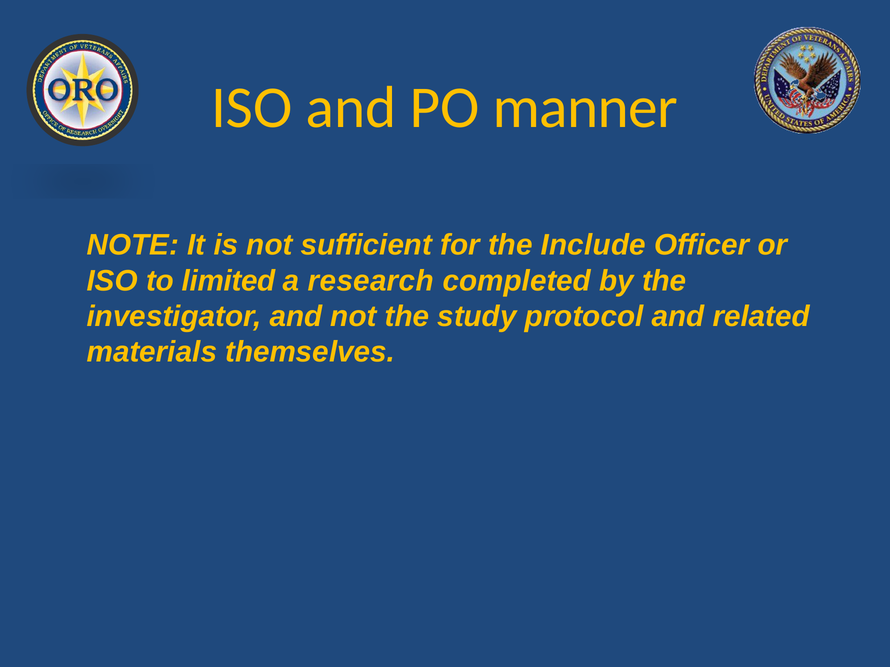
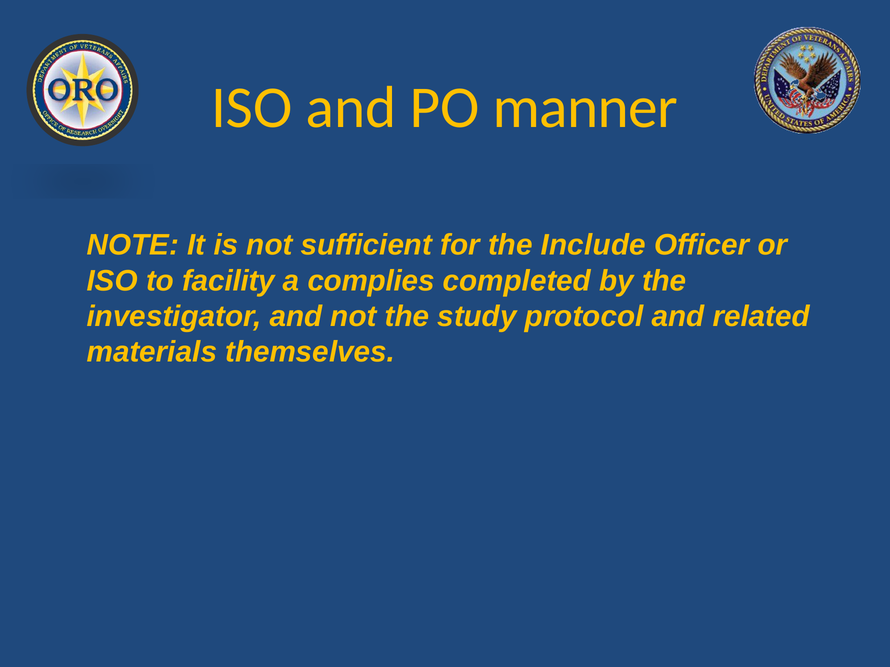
limited: limited -> facility
research: research -> complies
